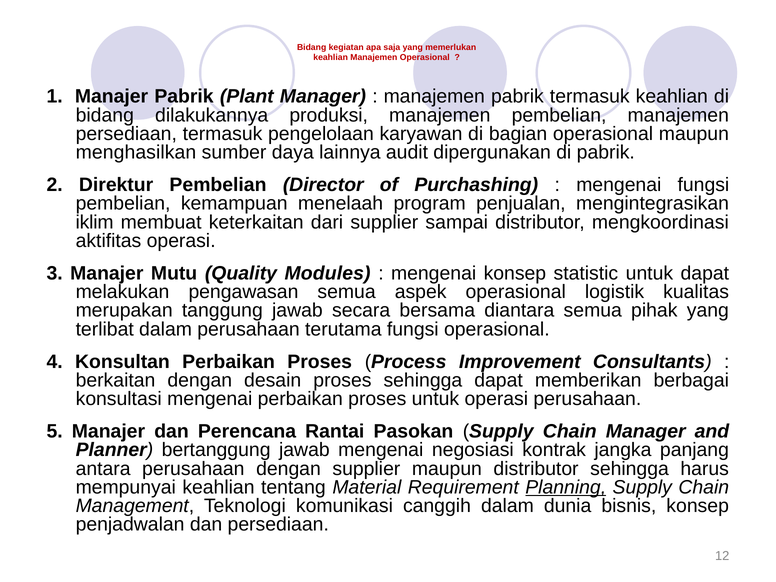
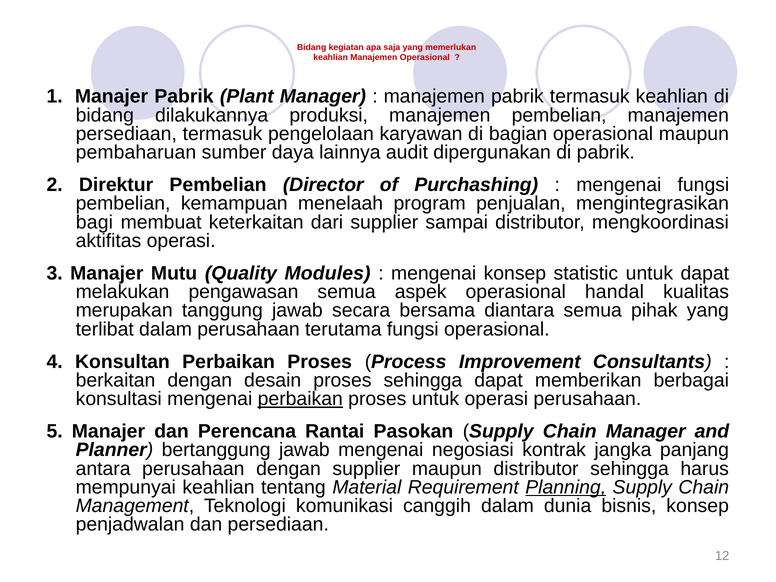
menghasilkan: menghasilkan -> pembaharuan
iklim: iklim -> bagi
logistik: logistik -> handal
perbaikan at (300, 399) underline: none -> present
